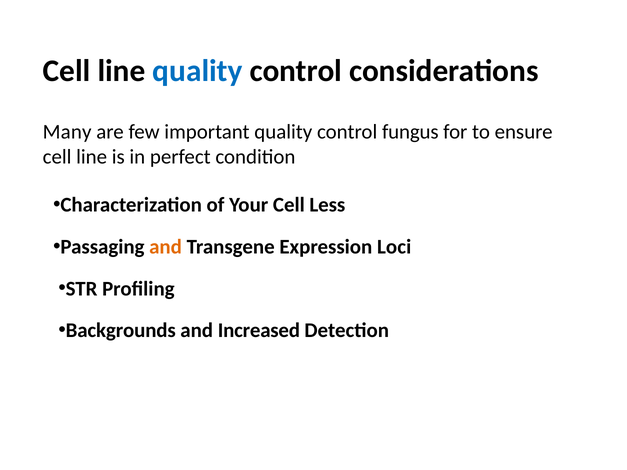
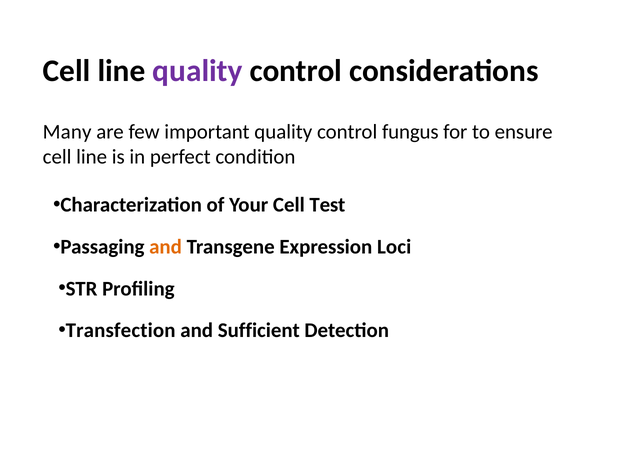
quality at (198, 71) colour: blue -> purple
Less: Less -> Test
Backgrounds: Backgrounds -> Transfection
Increased: Increased -> Sufficient
